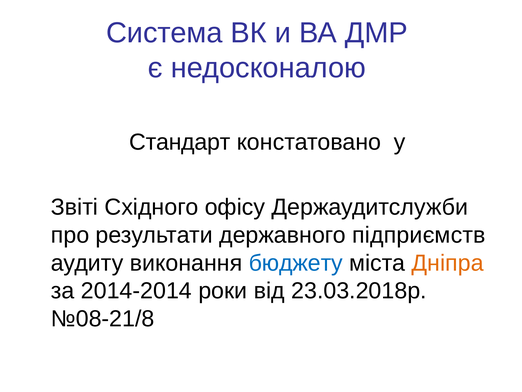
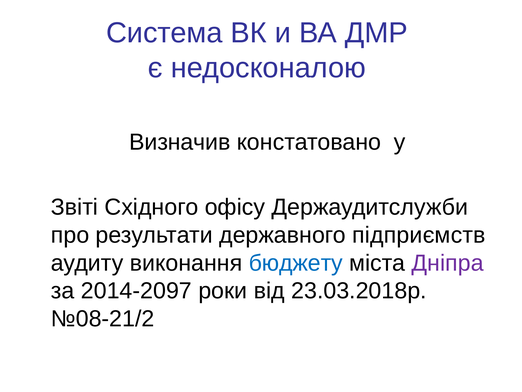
Стандарт: Стандарт -> Визначив
Дніпра colour: orange -> purple
2014-2014: 2014-2014 -> 2014-2097
№08-21/8: №08-21/8 -> №08-21/2
